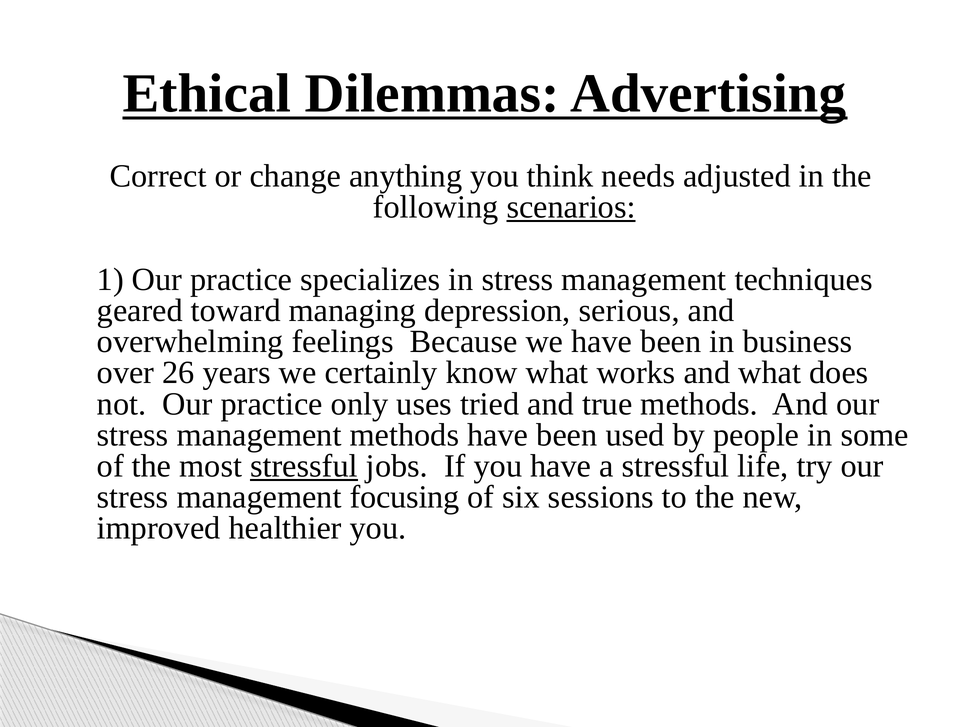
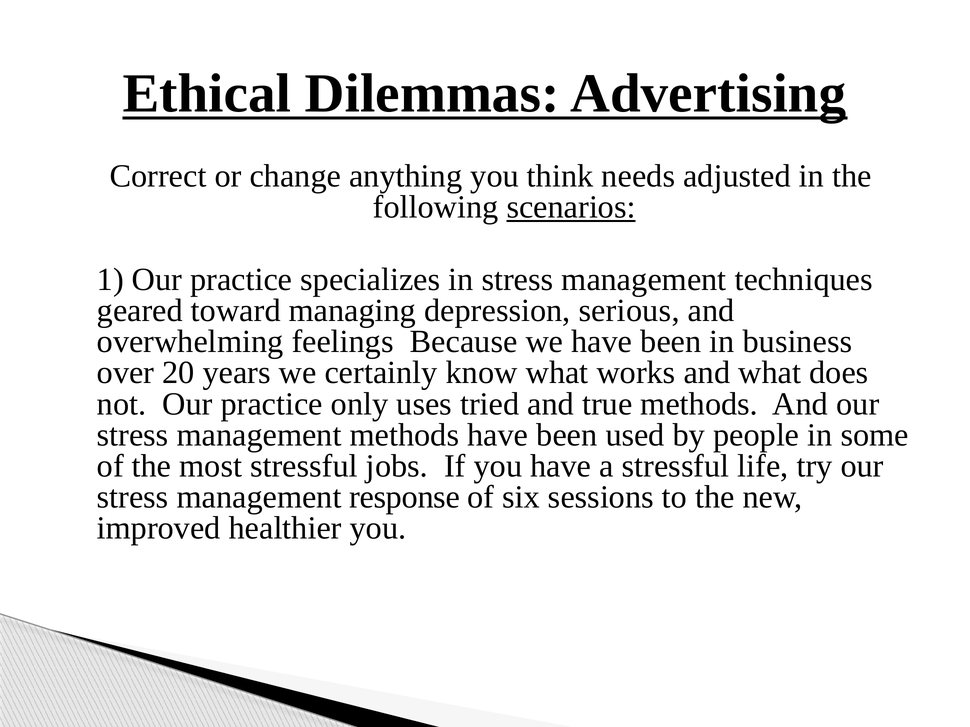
26: 26 -> 20
stressful at (304, 466) underline: present -> none
focusing: focusing -> response
